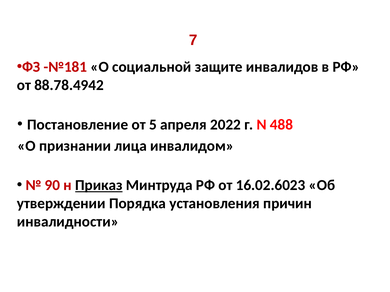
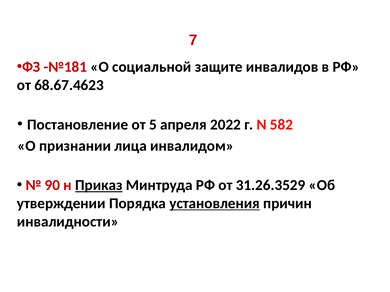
88.78.4942: 88.78.4942 -> 68.67.4623
488: 488 -> 582
16.02.6023: 16.02.6023 -> 31.26.3529
установления underline: none -> present
